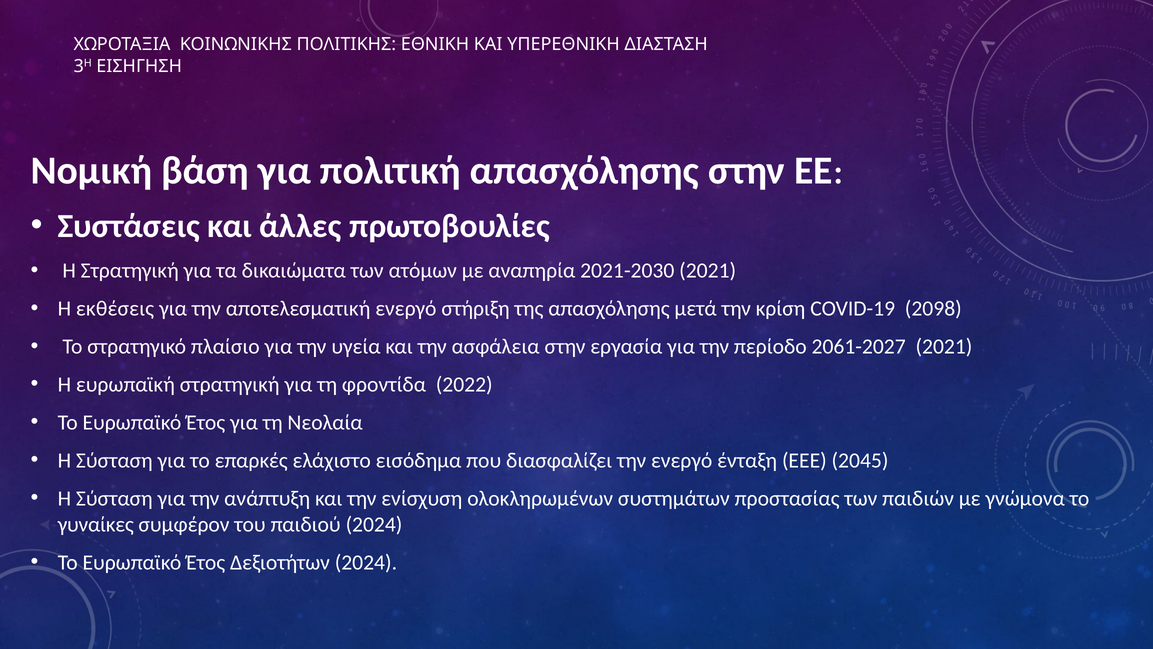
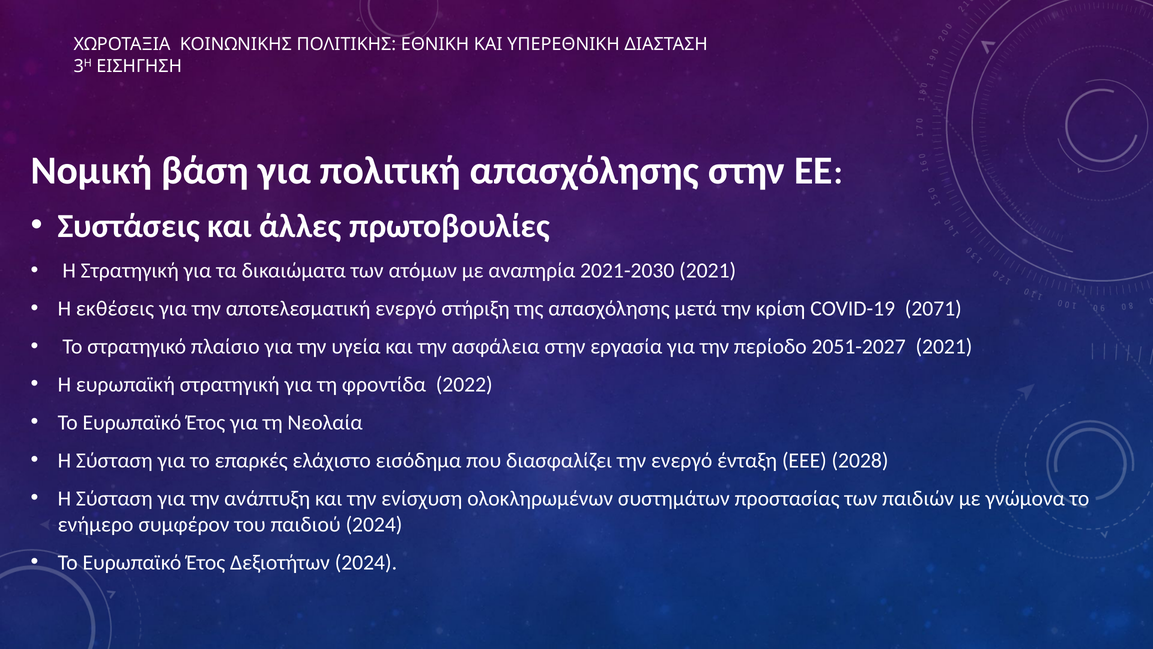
2098: 2098 -> 2071
2061-2027: 2061-2027 -> 2051-2027
2045: 2045 -> 2028
γυναίκες: γυναίκες -> ενήμερο
